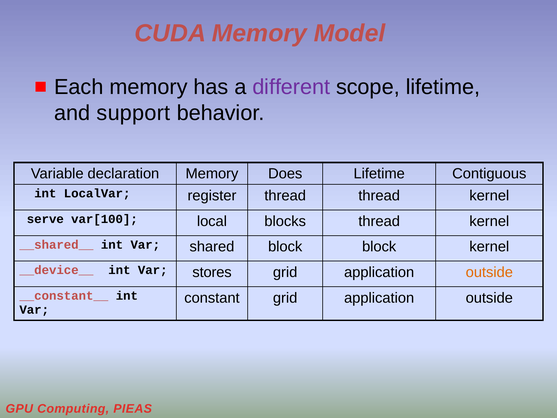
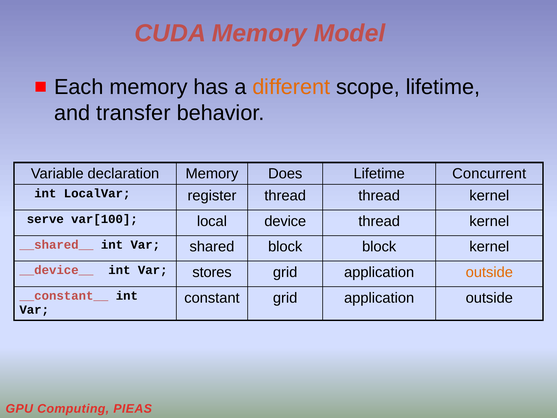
different colour: purple -> orange
support: support -> transfer
Contiguous: Contiguous -> Concurrent
blocks: blocks -> device
